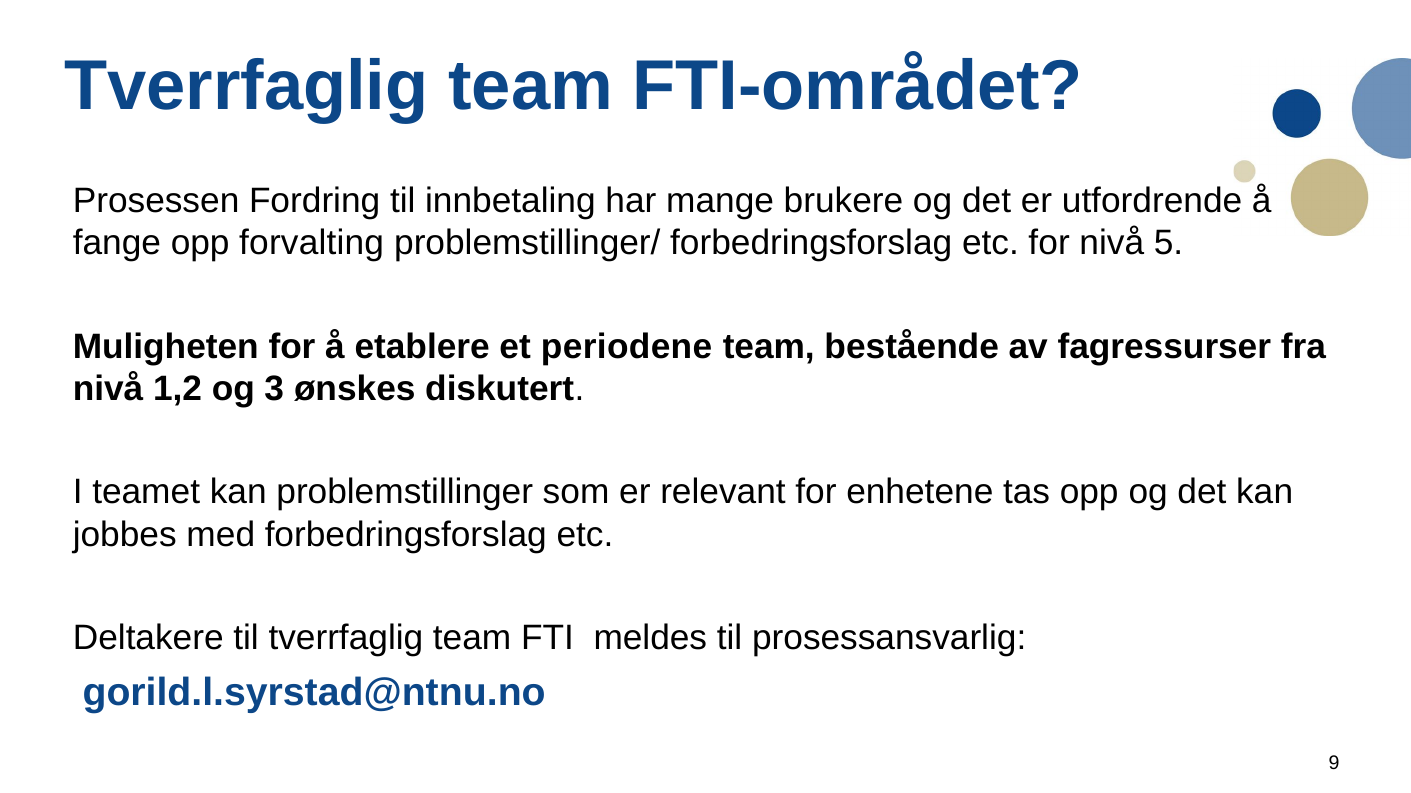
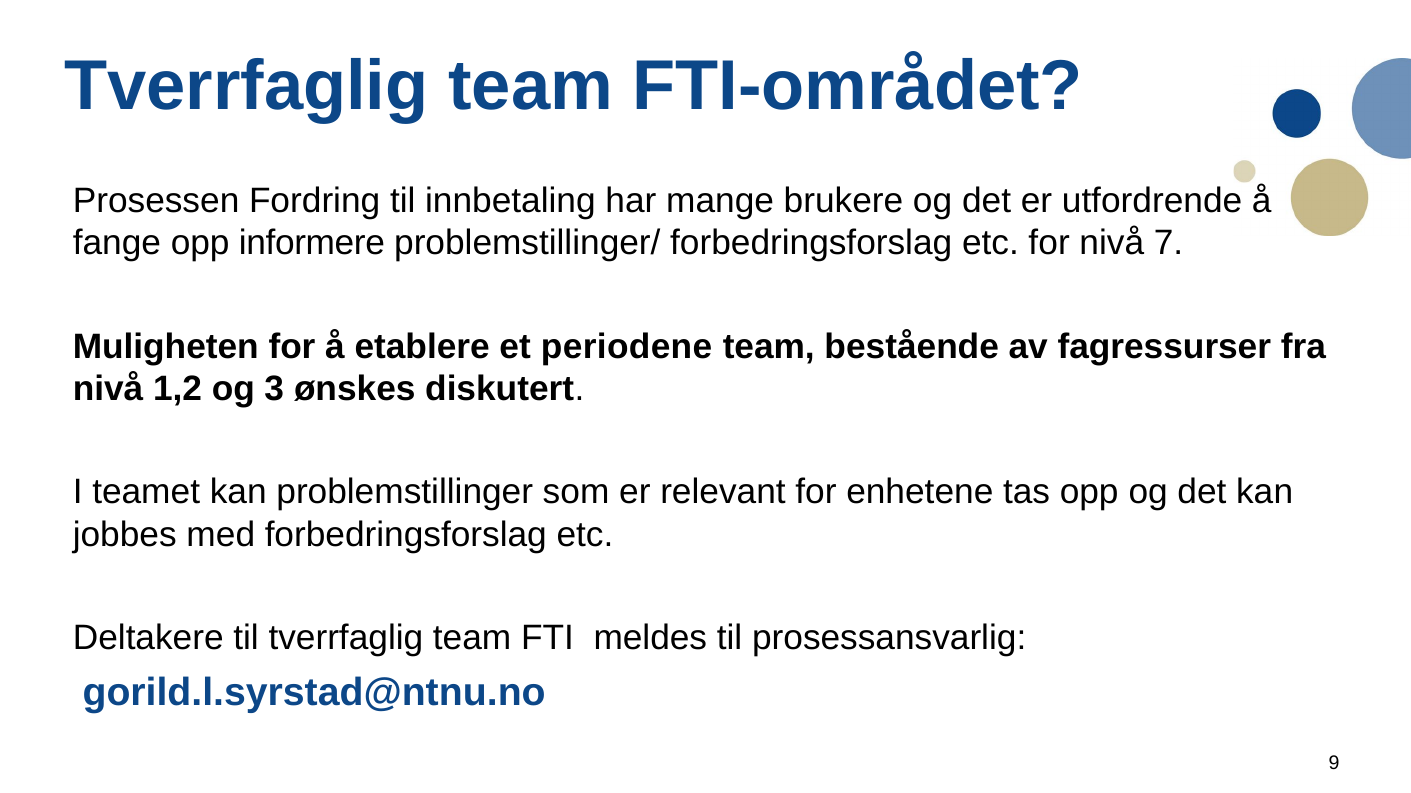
forvalting: forvalting -> informere
5: 5 -> 7
